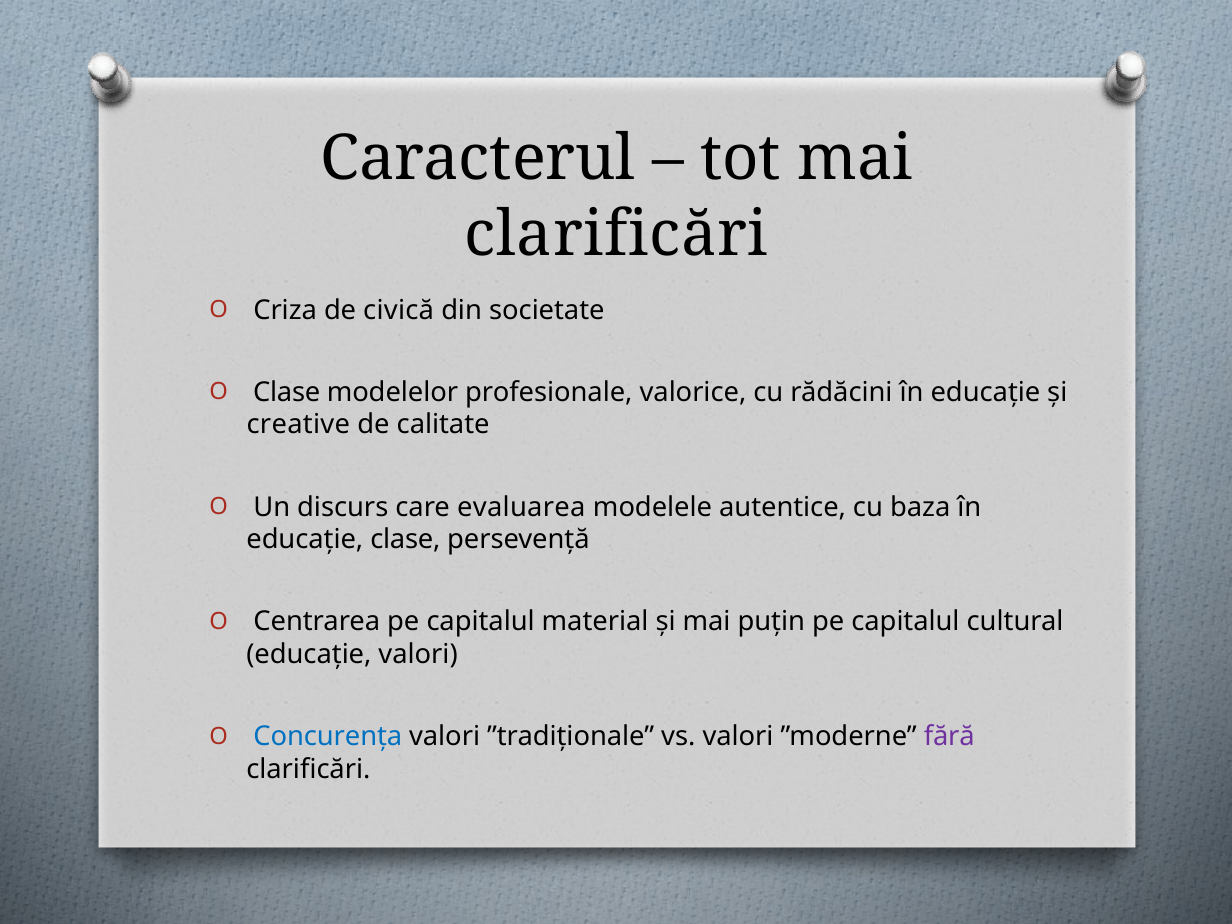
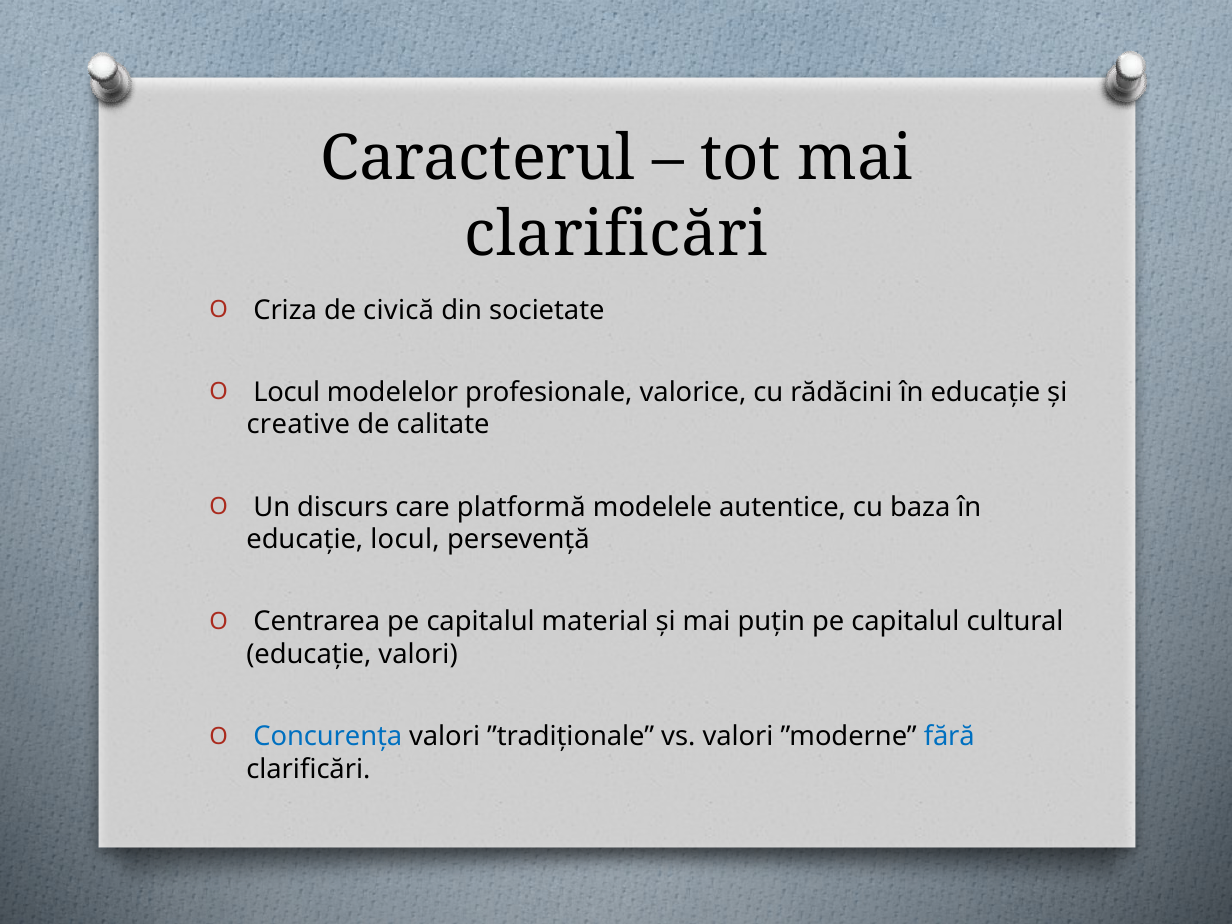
Clase at (287, 392): Clase -> Locul
evaluarea: evaluarea -> platformă
educație clase: clase -> locul
fără colour: purple -> blue
